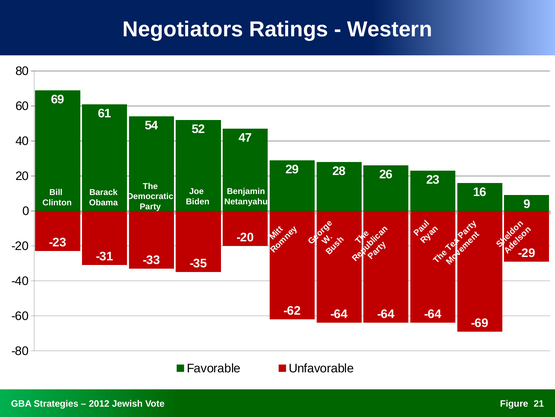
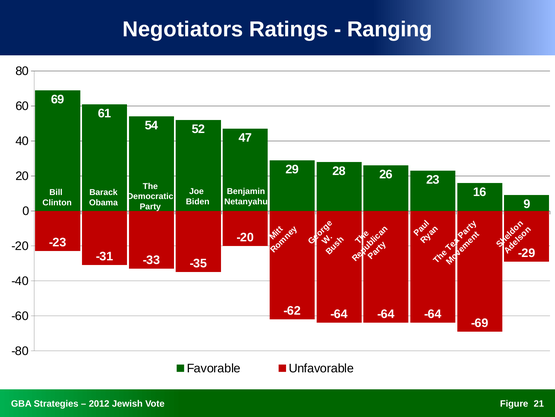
Western: Western -> Ranging
